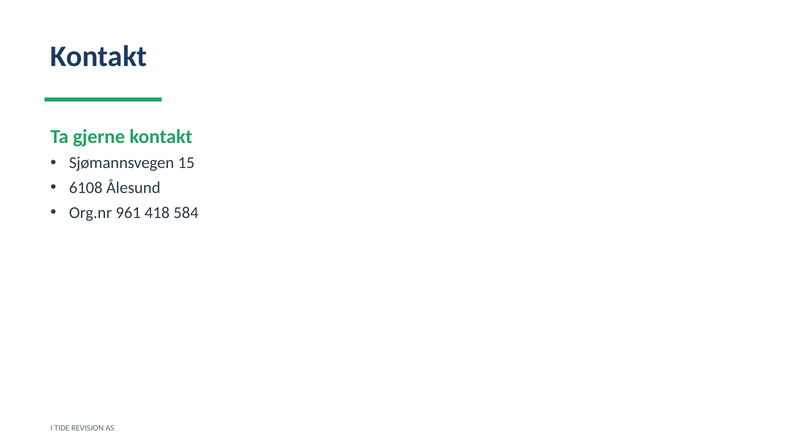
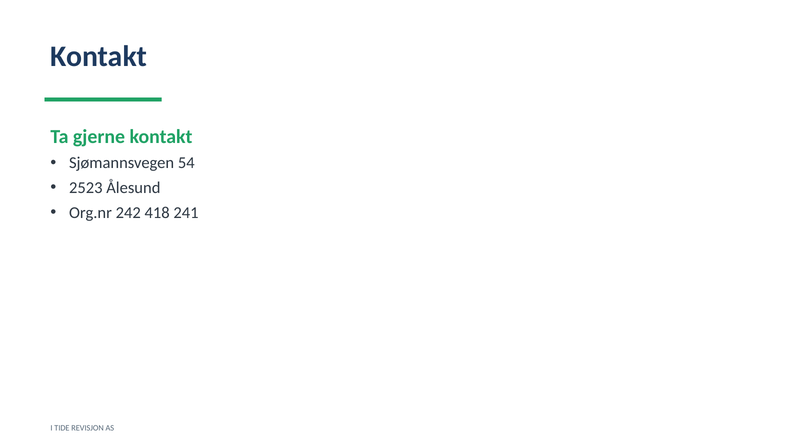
15: 15 -> 54
6108: 6108 -> 2523
961: 961 -> 242
584: 584 -> 241
